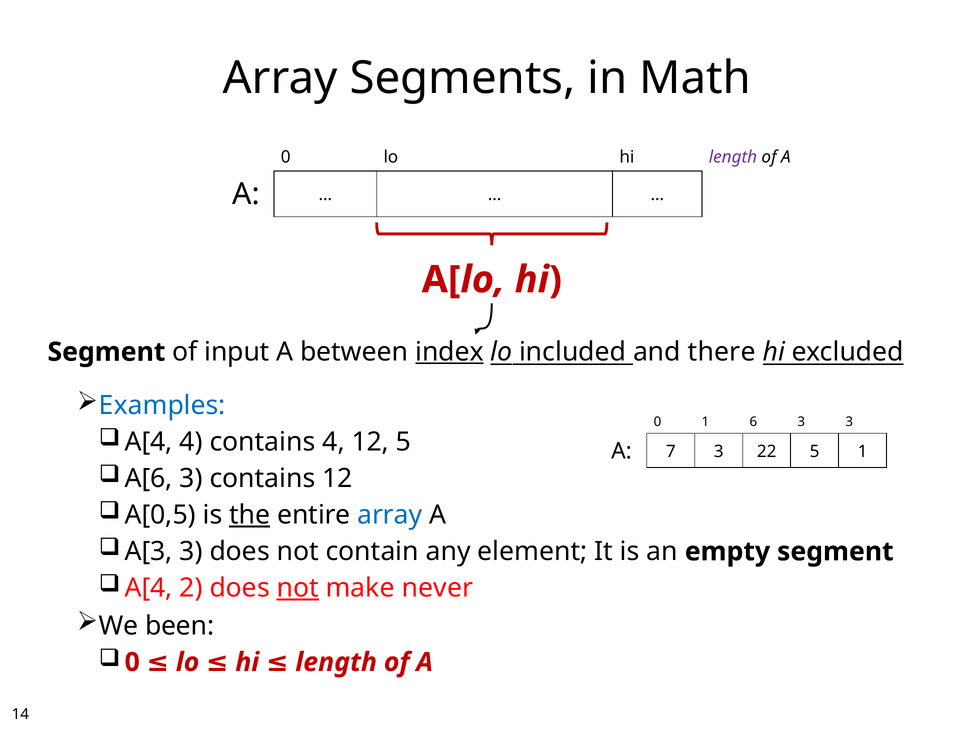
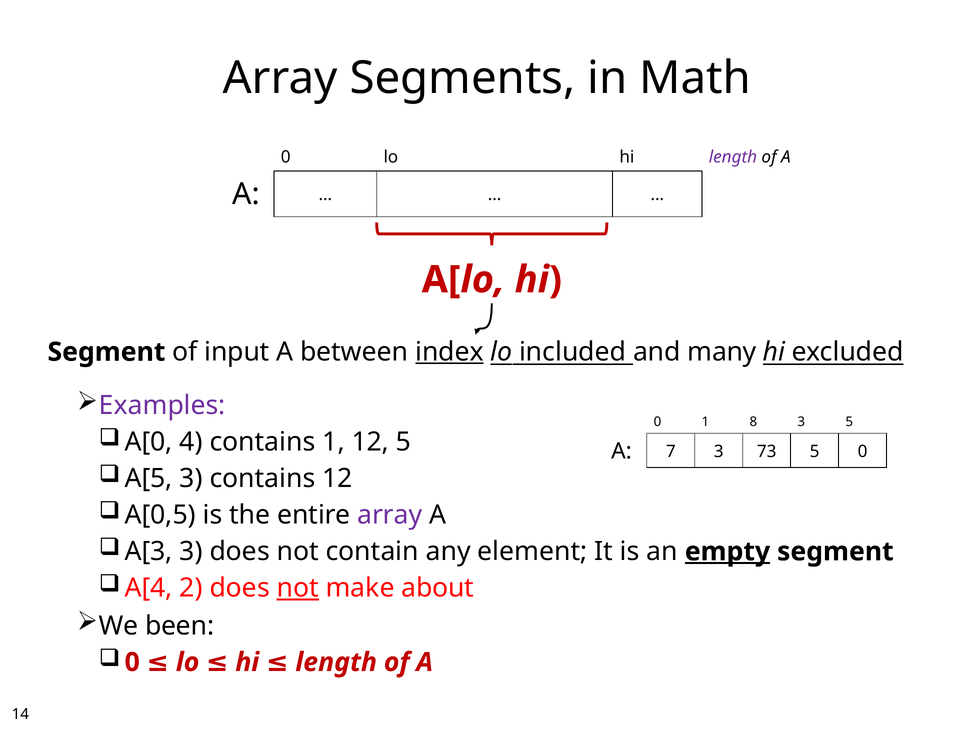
there: there -> many
Examples colour: blue -> purple
6: 6 -> 8
3 3: 3 -> 5
A[4 at (149, 442): A[4 -> A[0
contains 4: 4 -> 1
22: 22 -> 73
5 1: 1 -> 0
A[6: A[6 -> A[5
the underline: present -> none
array at (390, 515) colour: blue -> purple
empty underline: none -> present
never: never -> about
